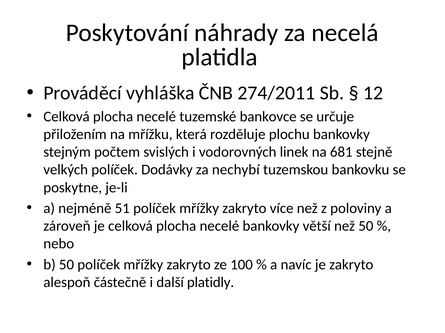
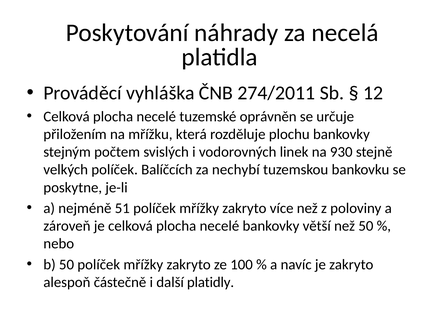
bankovce: bankovce -> oprávněn
681: 681 -> 930
Dodávky: Dodávky -> Balíčcích
